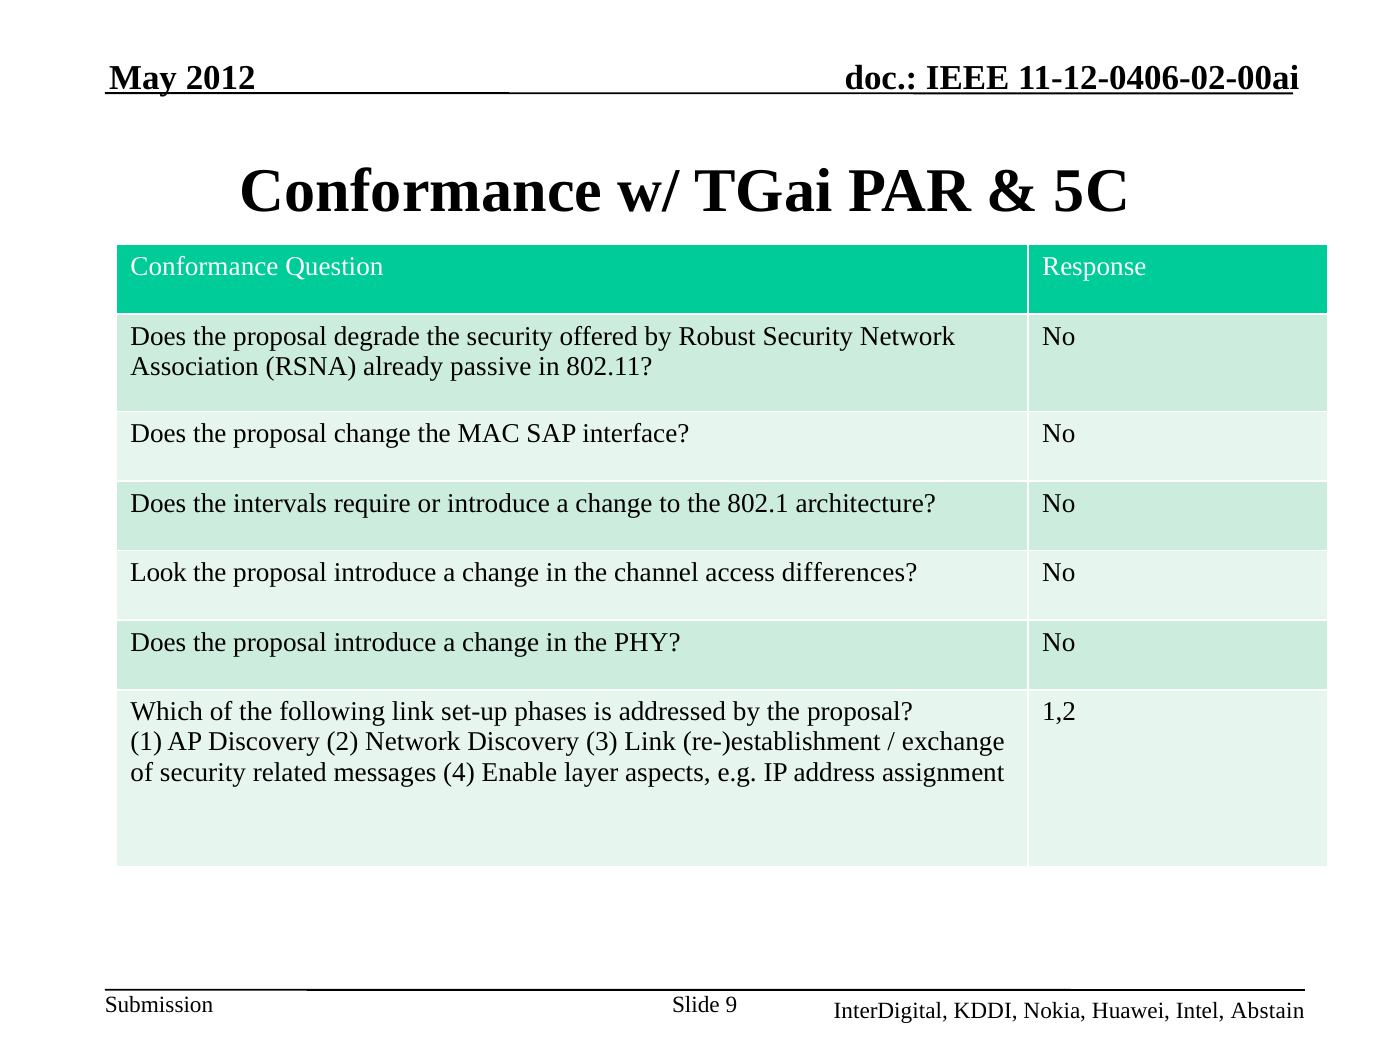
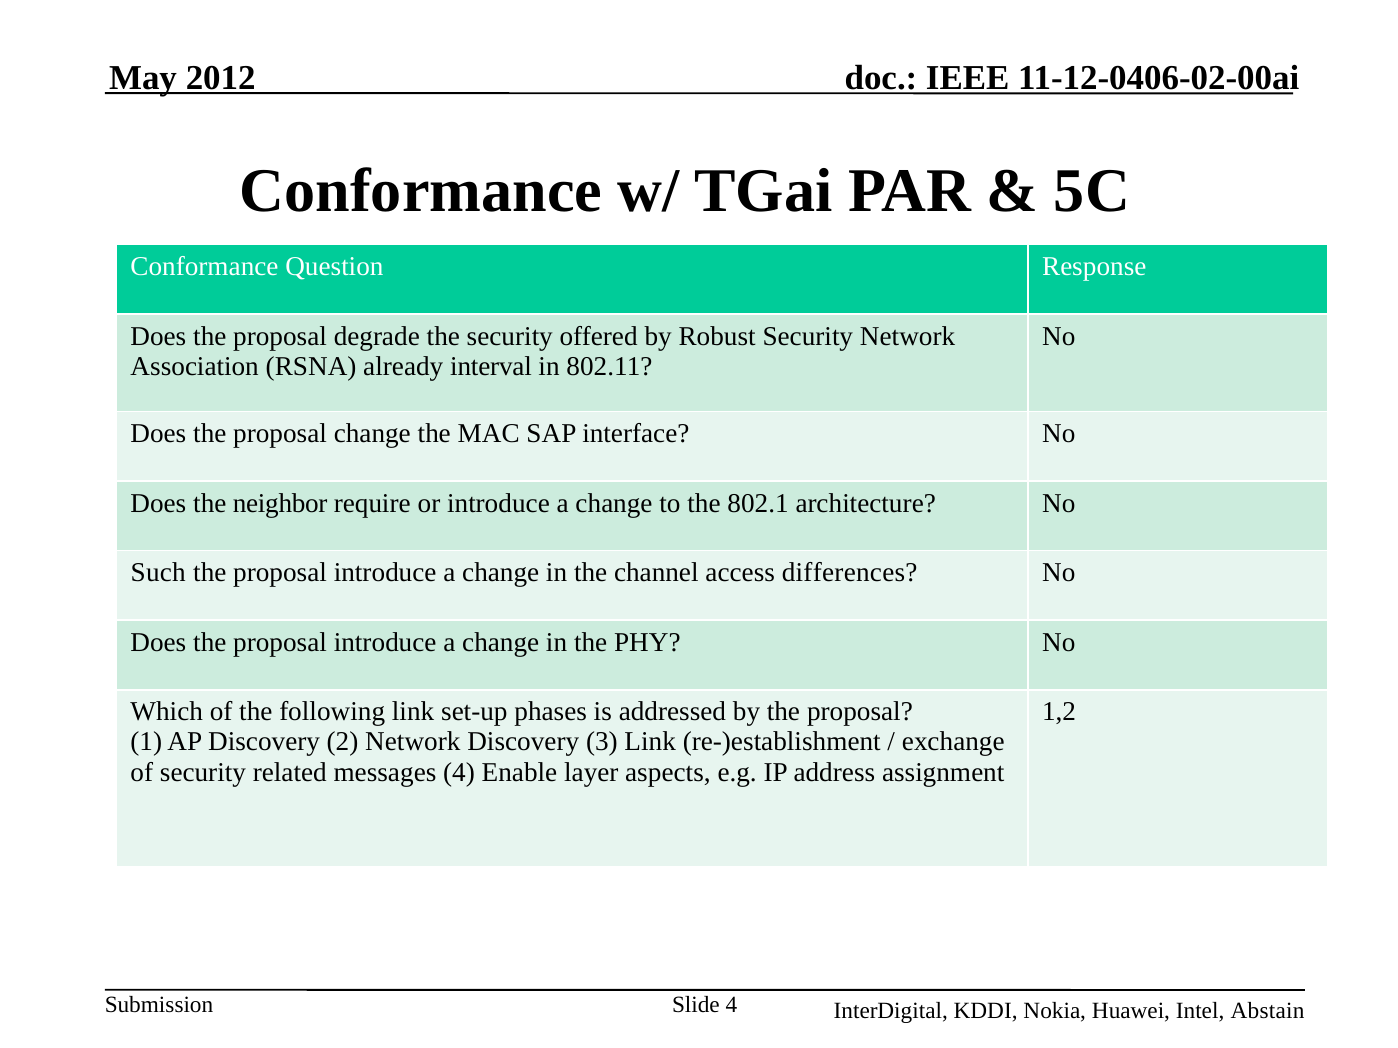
passive: passive -> interval
intervals: intervals -> neighbor
Look: Look -> Such
Slide 9: 9 -> 4
